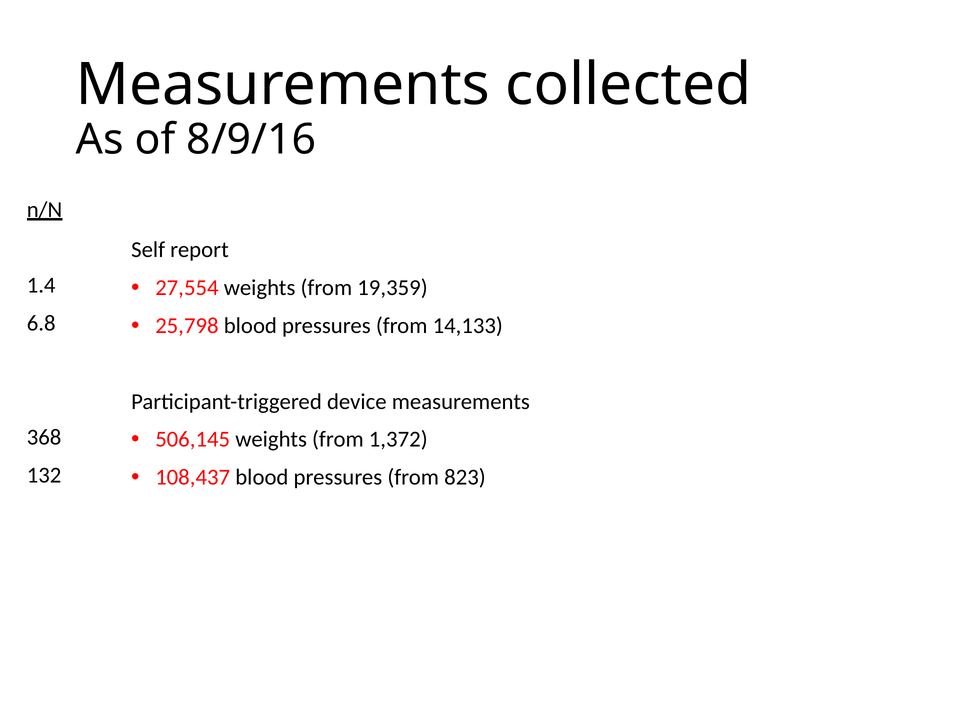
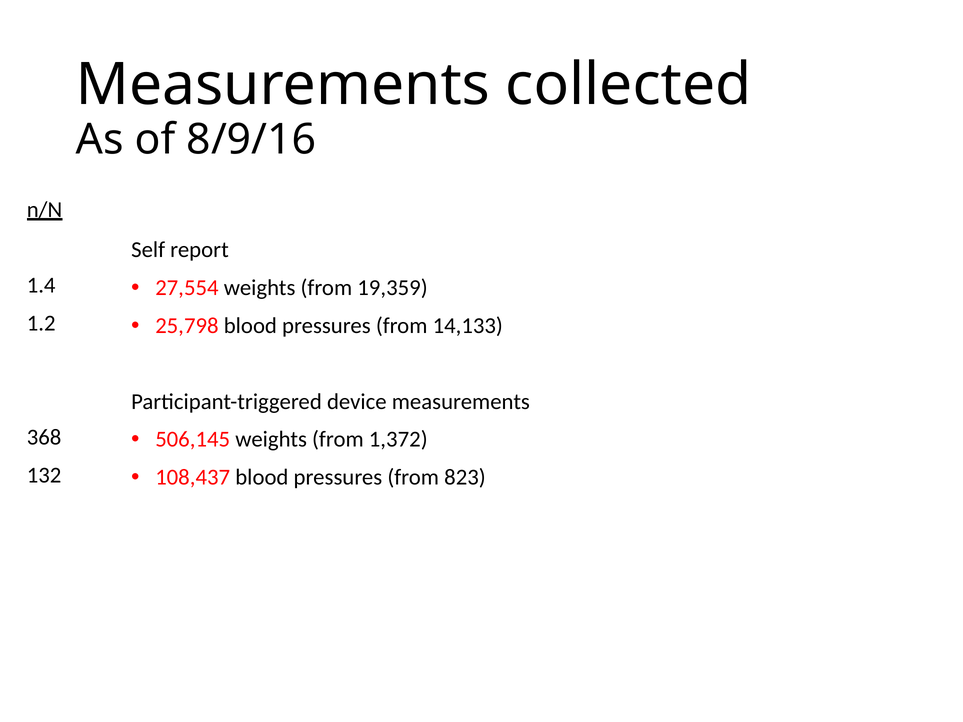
6.8: 6.8 -> 1.2
